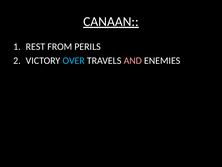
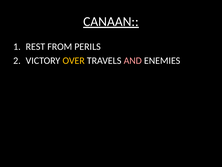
OVER colour: light blue -> yellow
